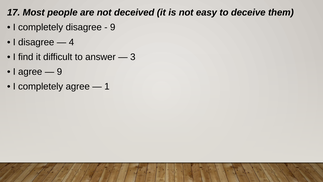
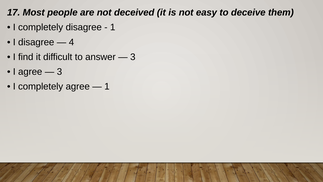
9 at (113, 27): 9 -> 1
9 at (59, 72): 9 -> 3
